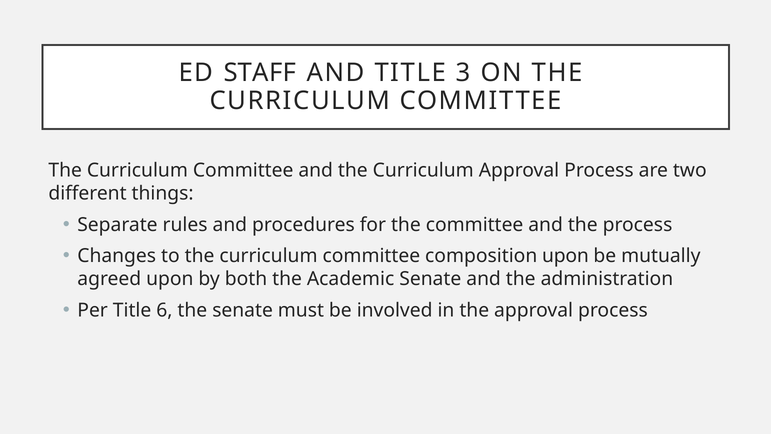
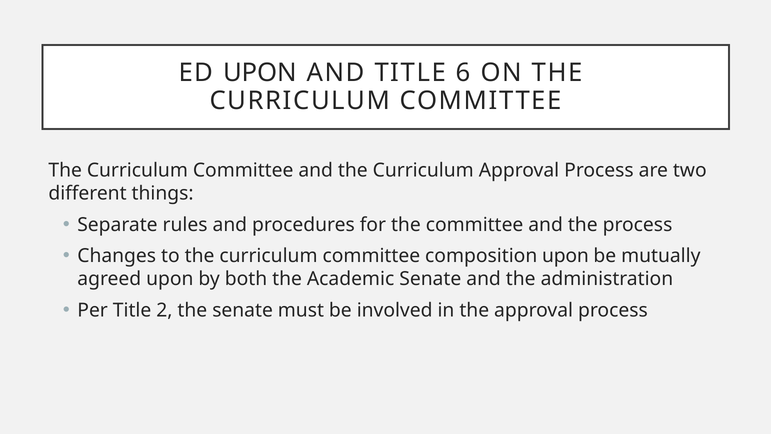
ED STAFF: STAFF -> UPON
3: 3 -> 6
6: 6 -> 2
